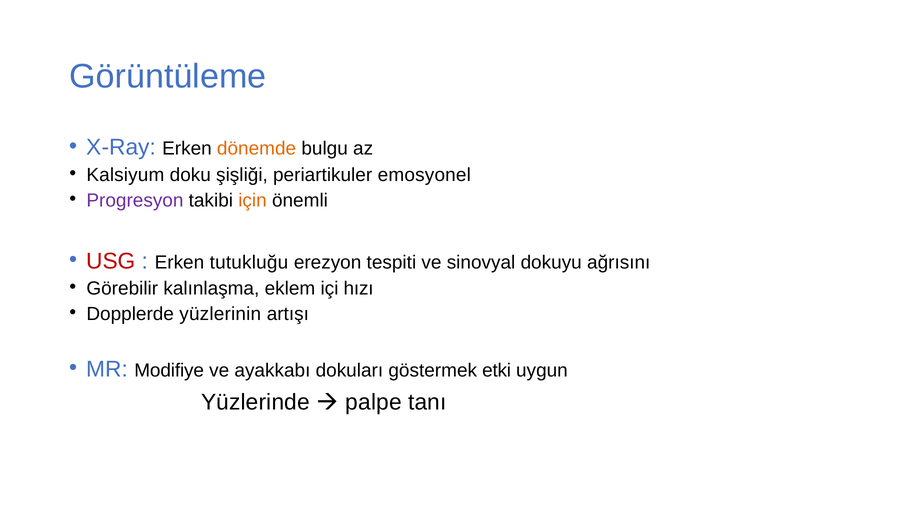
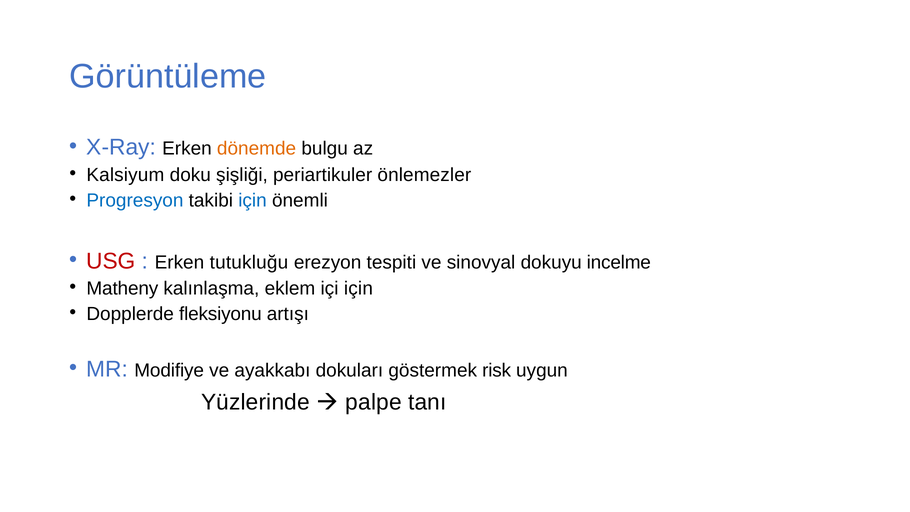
emosyonel: emosyonel -> önlemezler
Progresyon colour: purple -> blue
için at (253, 200) colour: orange -> blue
ağrısını: ağrısını -> incelme
Görebilir: Görebilir -> Matheny
içi hızı: hızı -> için
yüzlerinin: yüzlerinin -> fleksiyonu
etki: etki -> risk
